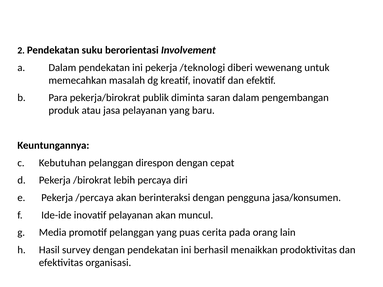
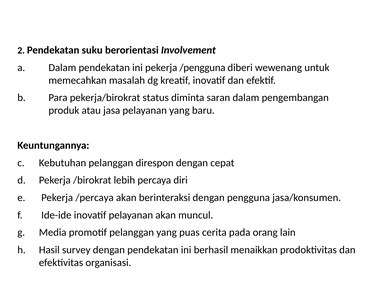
/teknologi: /teknologi -> /pengguna
publik: publik -> status
